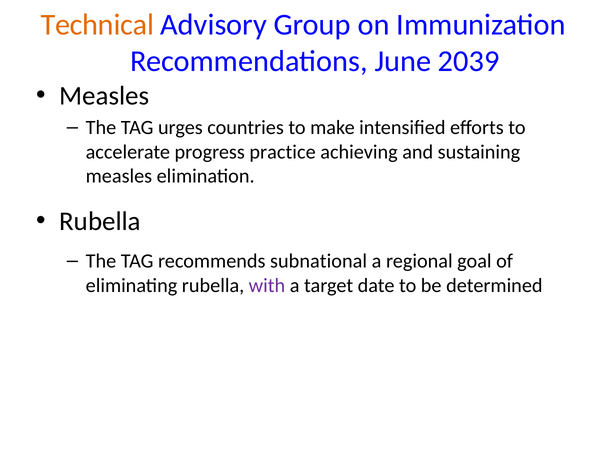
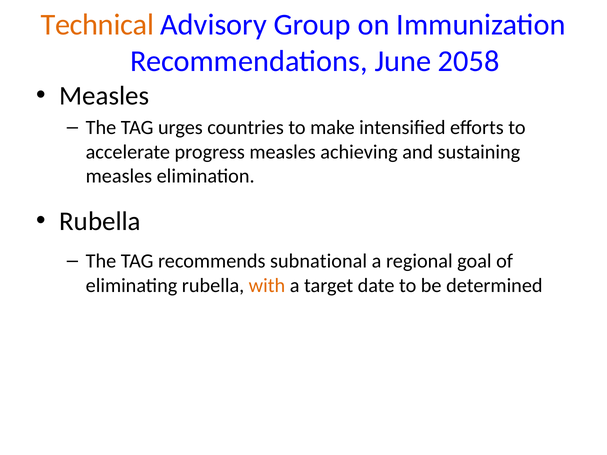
2039: 2039 -> 2058
progress practice: practice -> measles
with colour: purple -> orange
